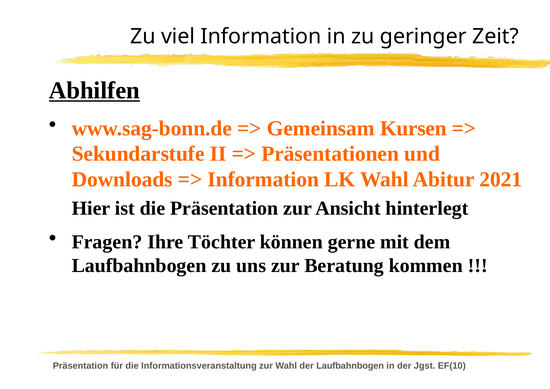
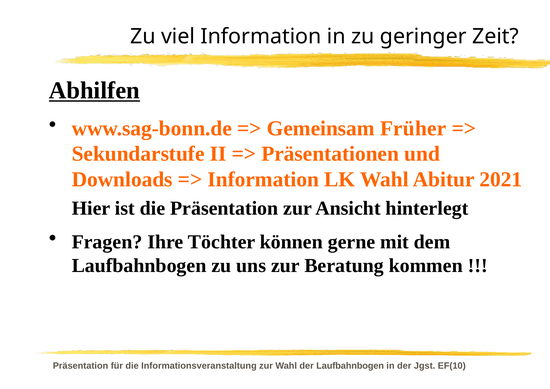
Kursen: Kursen -> Früher
